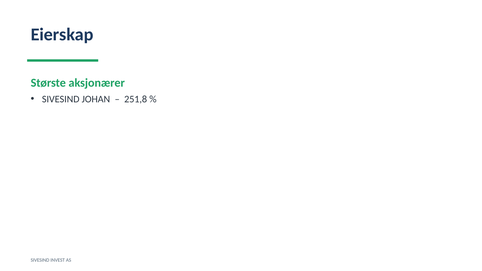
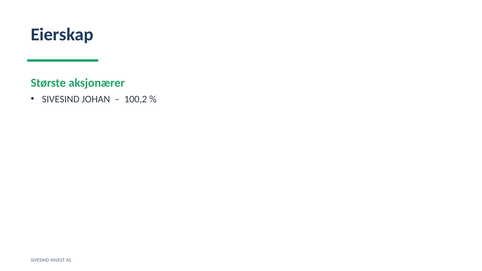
251,8: 251,8 -> 100,2
